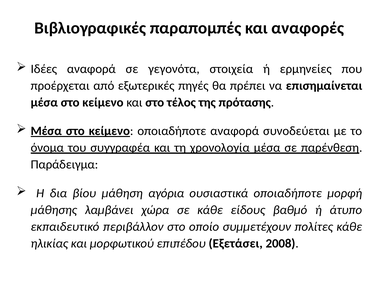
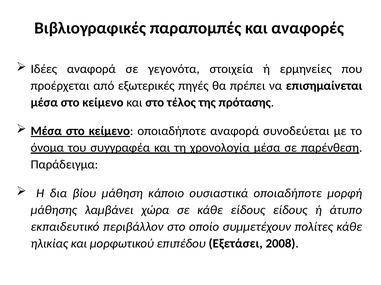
αγόρια: αγόρια -> κάποιο
είδους βαθμό: βαθμό -> είδους
